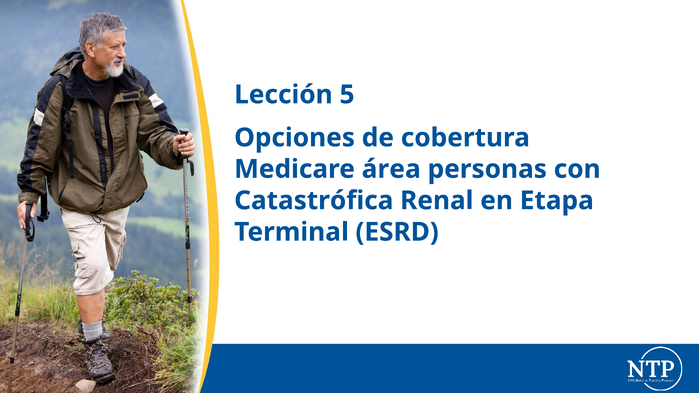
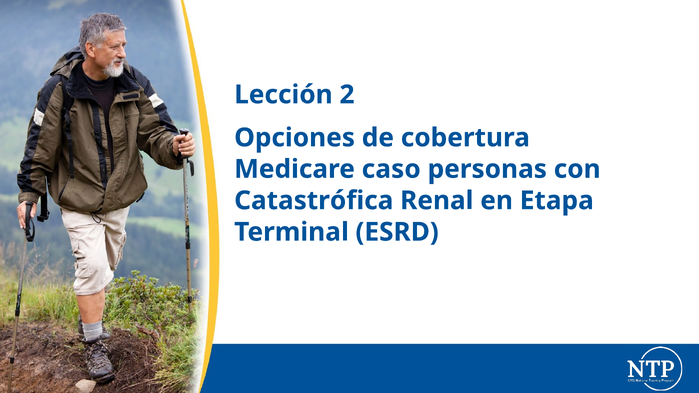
5: 5 -> 2
área: área -> caso
